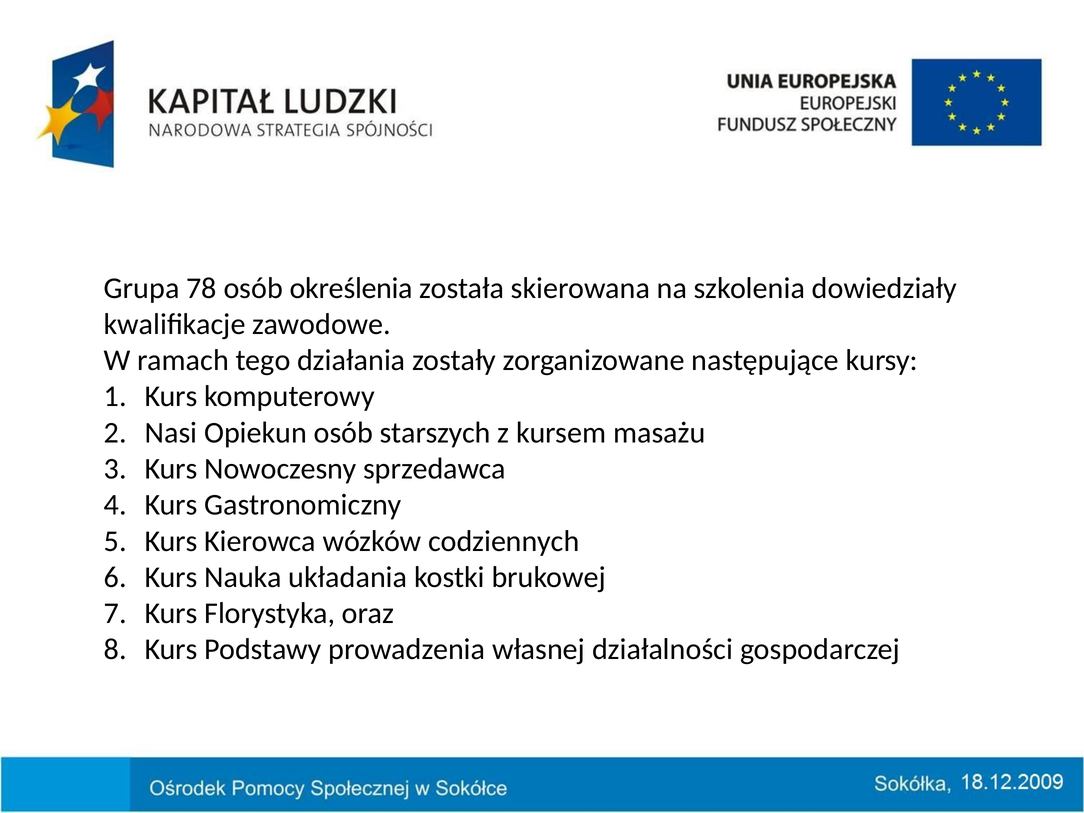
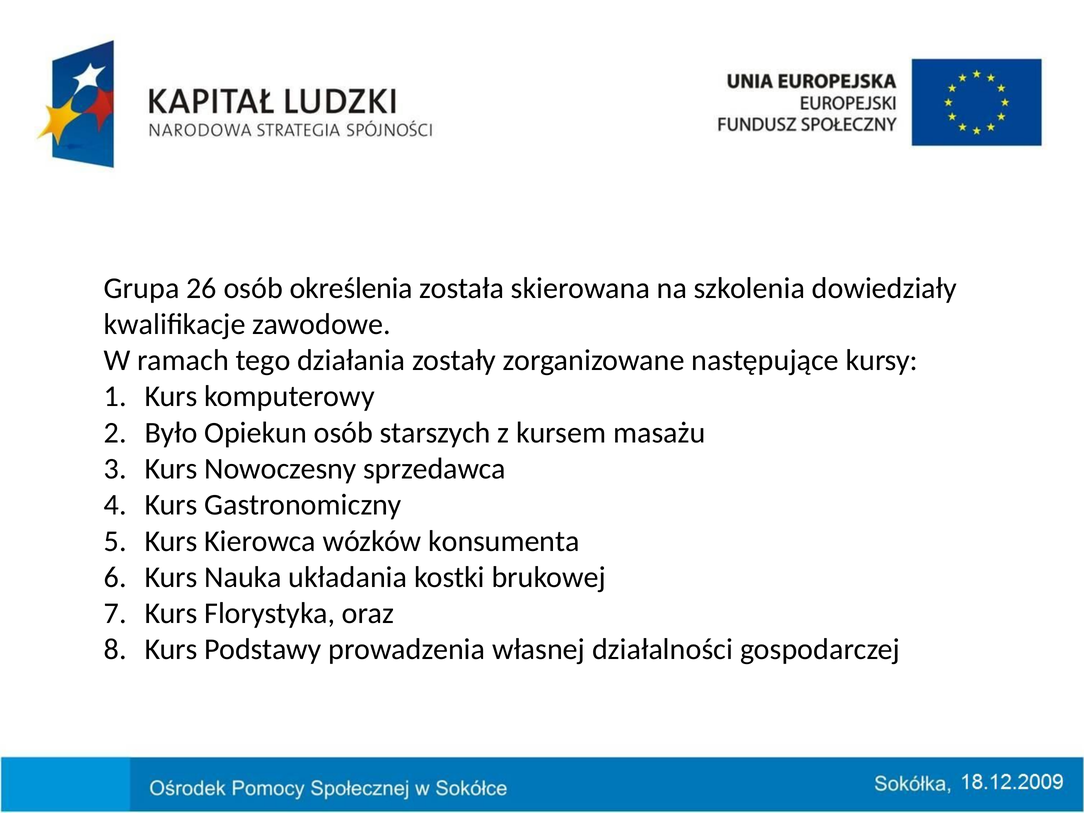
78: 78 -> 26
Nasi: Nasi -> Było
codziennych: codziennych -> konsumenta
